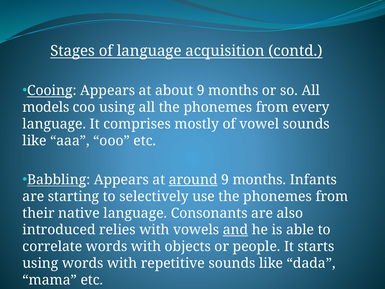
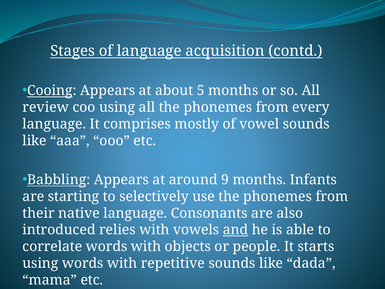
about 9: 9 -> 5
models: models -> review
around underline: present -> none
